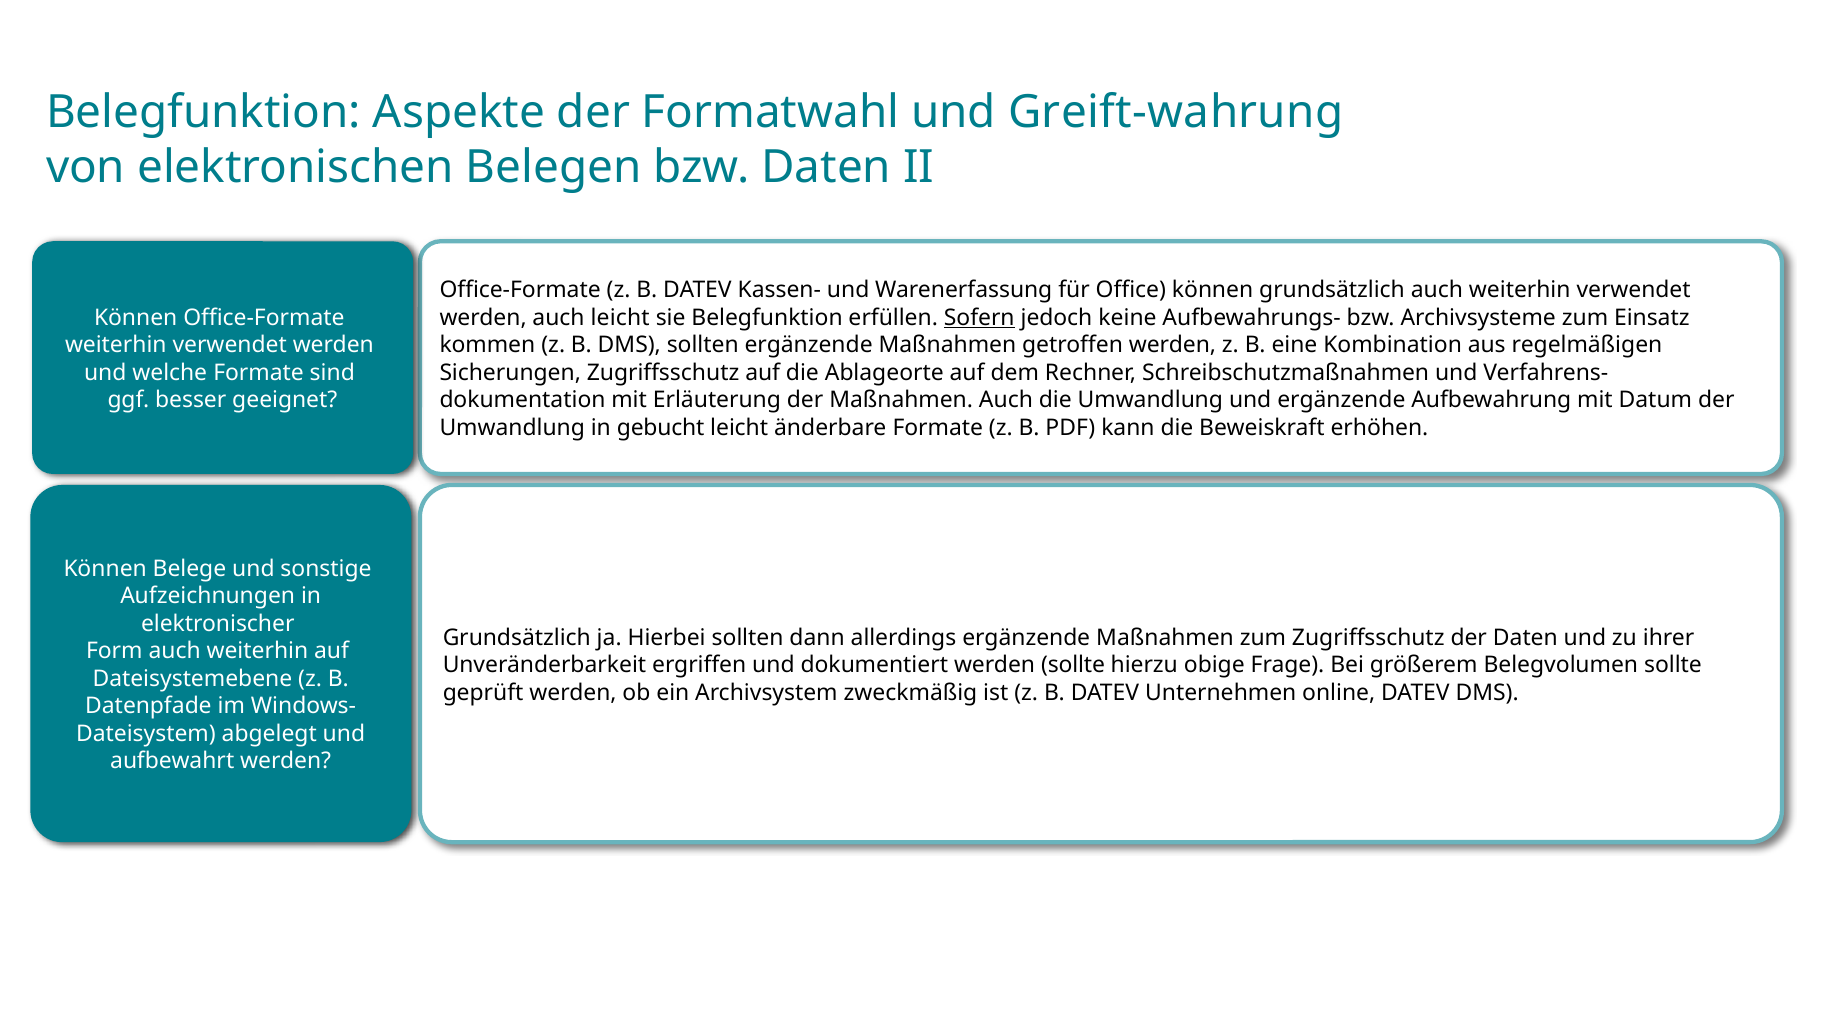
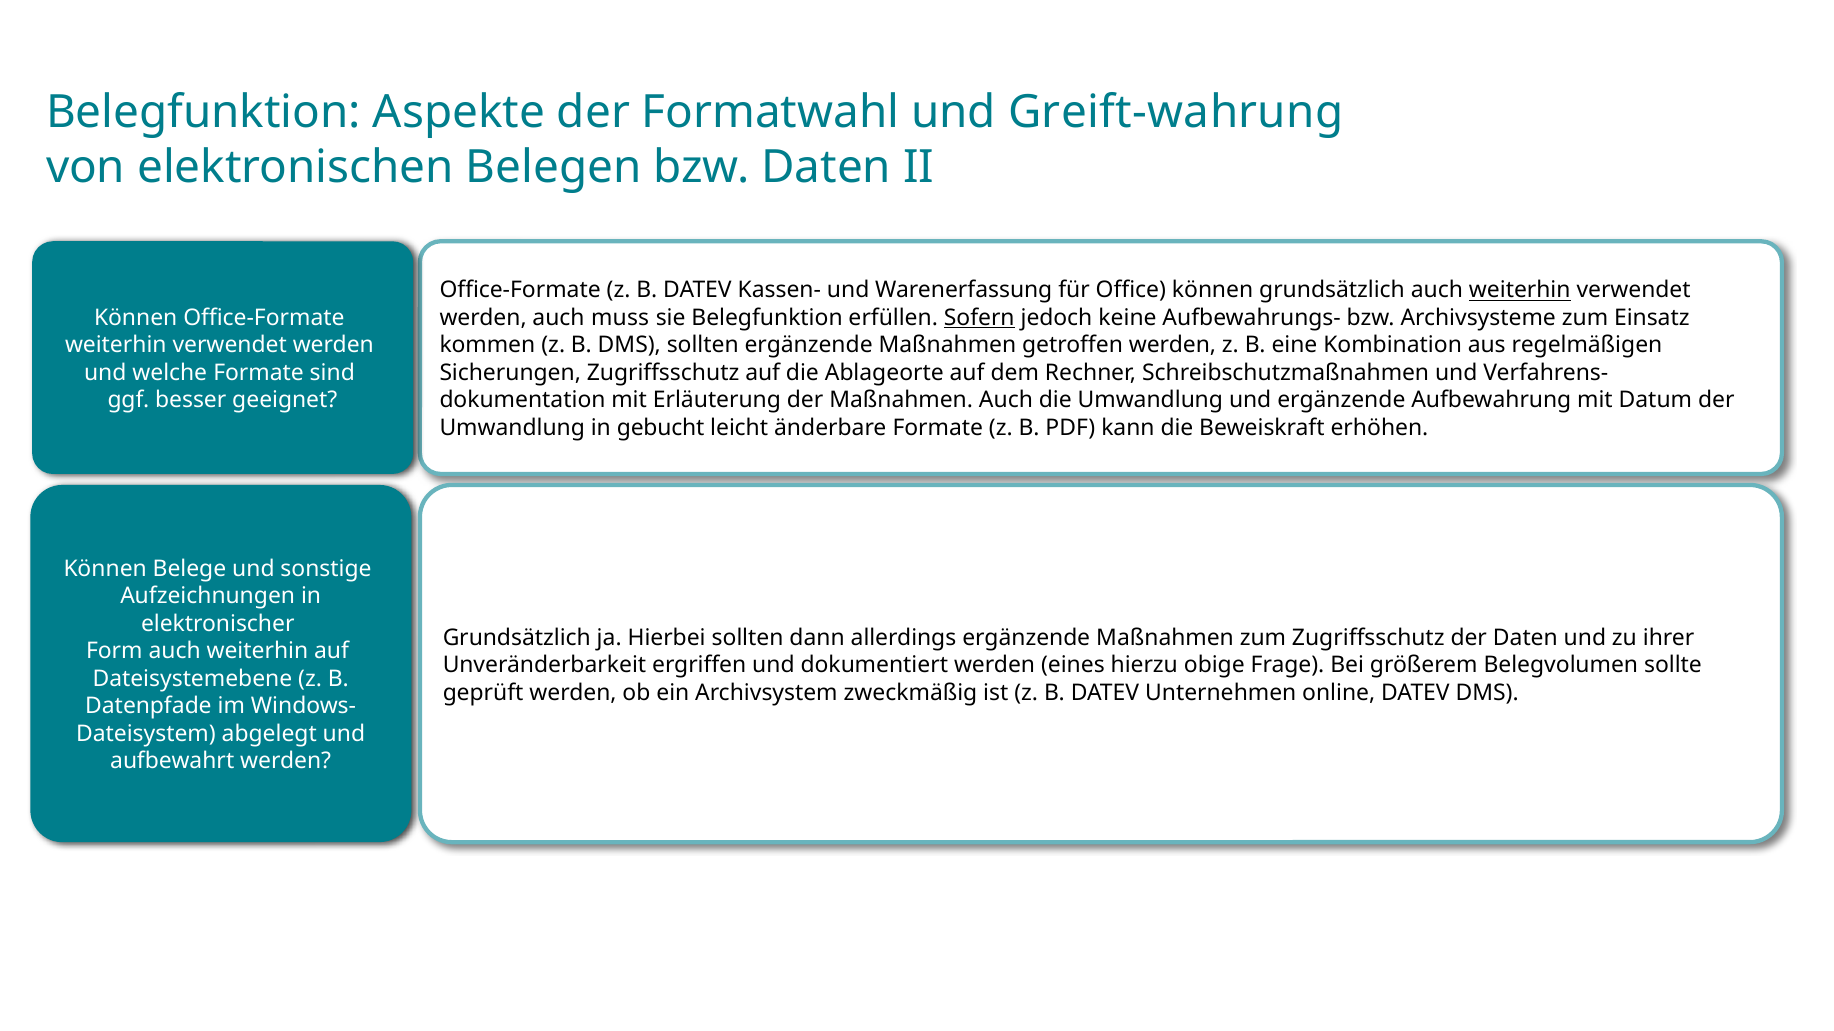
weiterhin at (1520, 291) underline: none -> present
auch leicht: leicht -> muss
werden sollte: sollte -> eines
